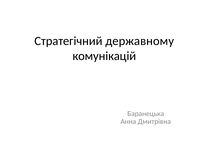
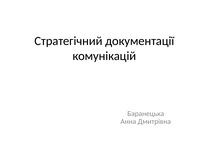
державному: державному -> документації
